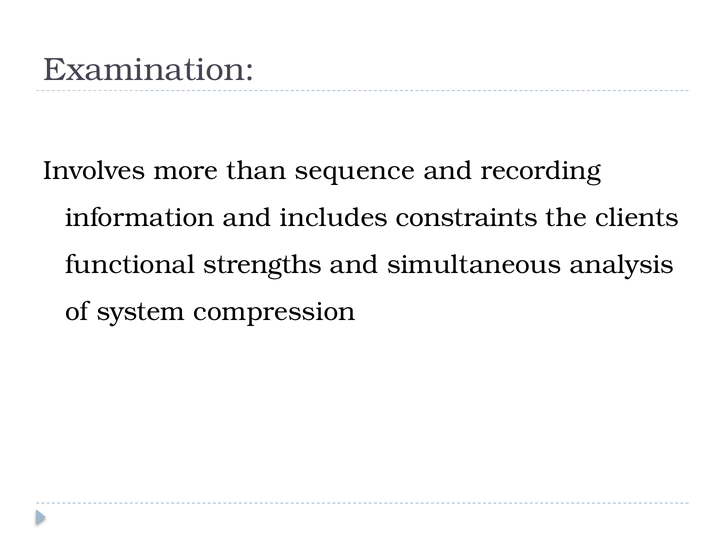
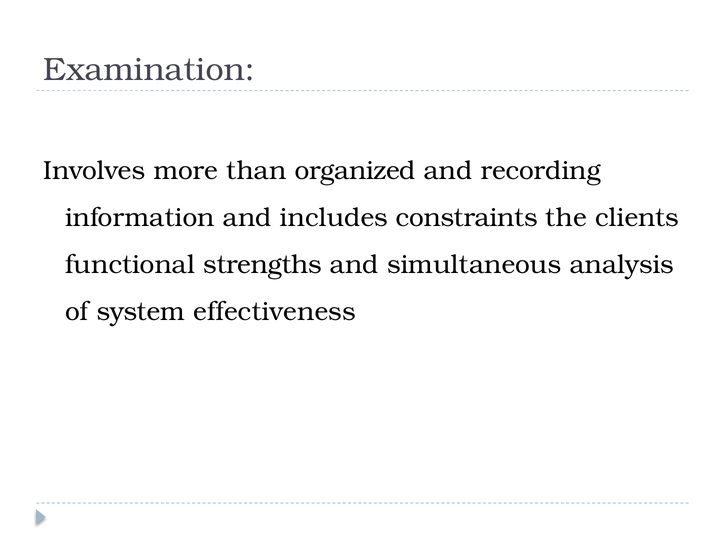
sequence: sequence -> organized
compression: compression -> effectiveness
